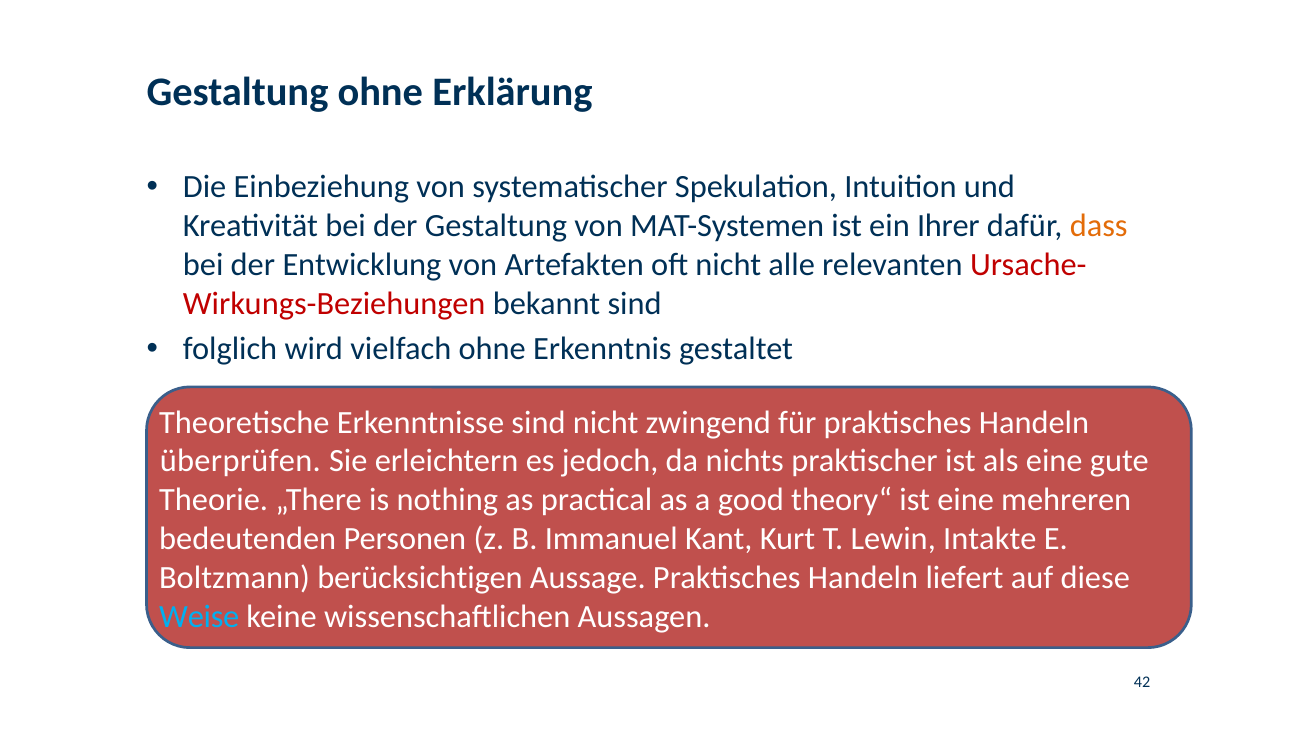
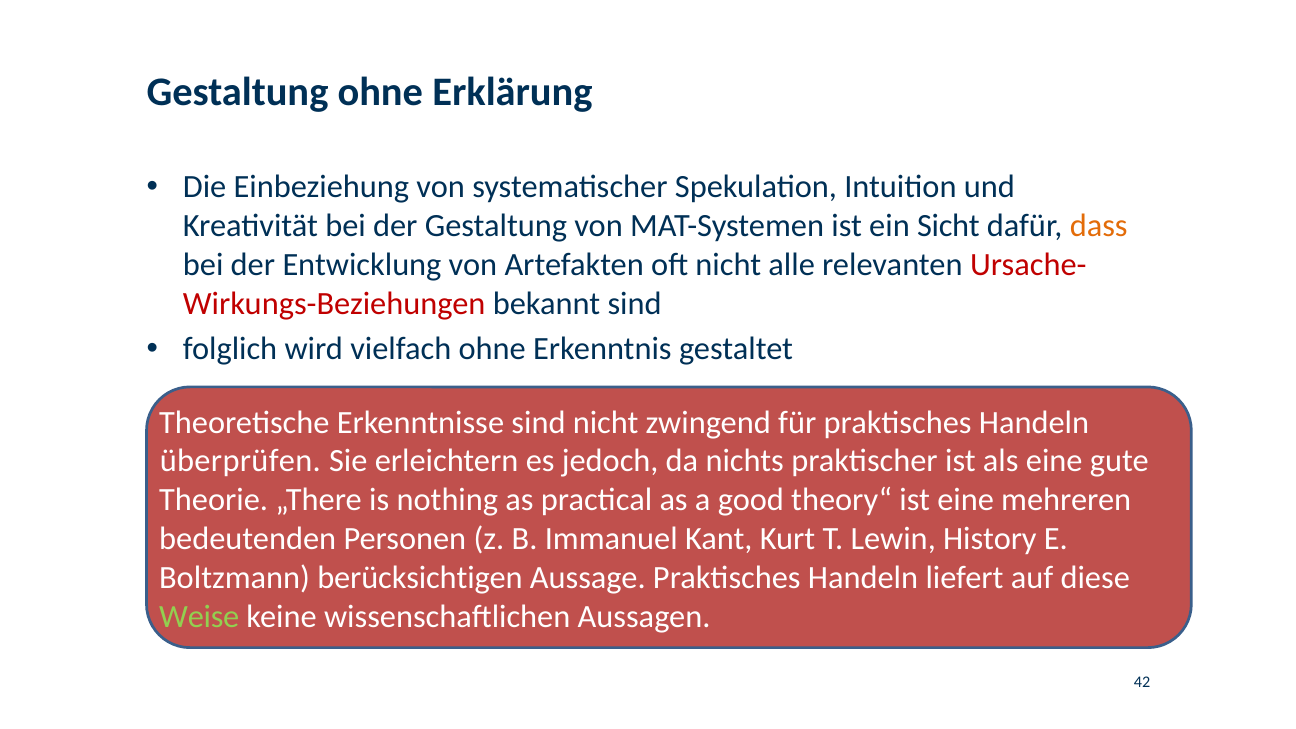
Ihrer: Ihrer -> Sicht
Intakte: Intakte -> History
Weise colour: light blue -> light green
